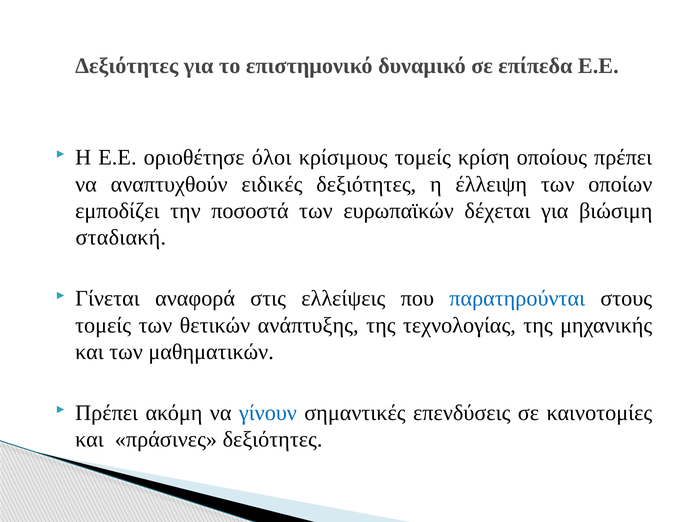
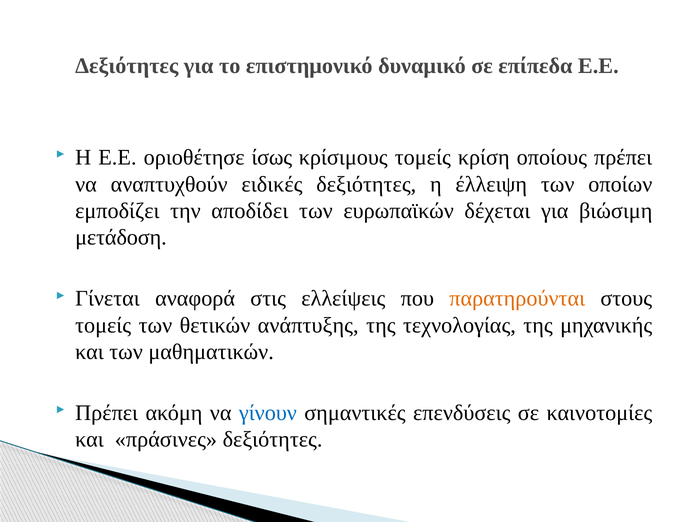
όλοι: όλοι -> ίσως
ποσοστά: ποσοστά -> αποδίδει
σταδιακή: σταδιακή -> μετάδοση
παρατηρούνται colour: blue -> orange
